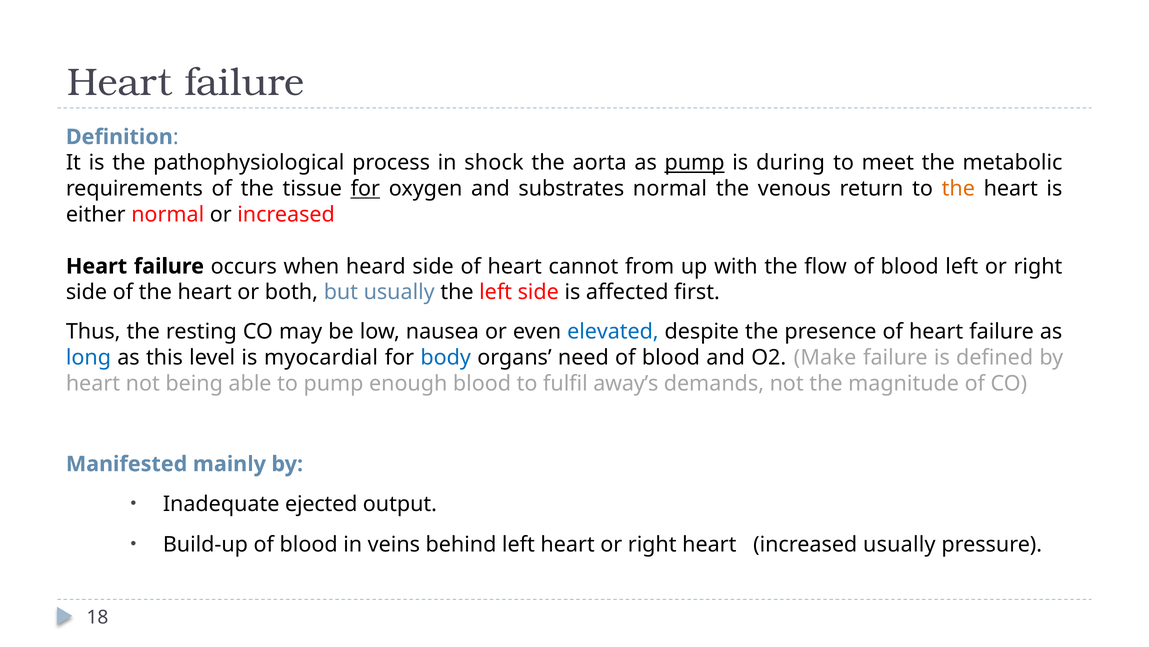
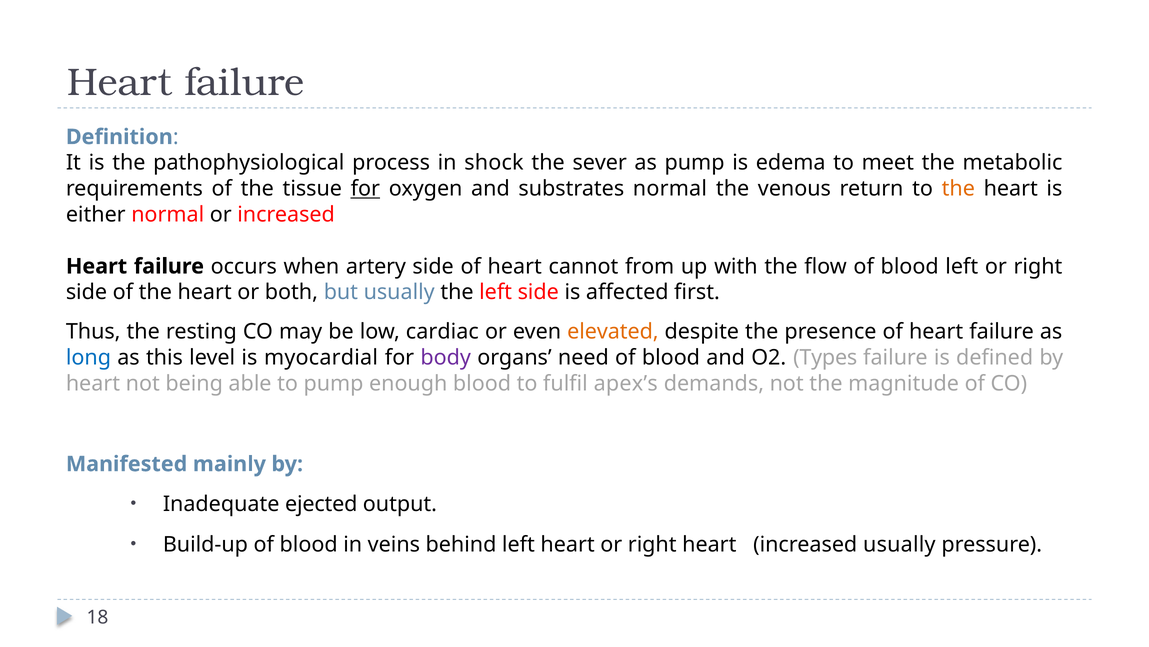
aorta: aorta -> sever
pump at (695, 163) underline: present -> none
during: during -> edema
heard: heard -> artery
nausea: nausea -> cardiac
elevated colour: blue -> orange
body colour: blue -> purple
Make: Make -> Types
away’s: away’s -> apex’s
